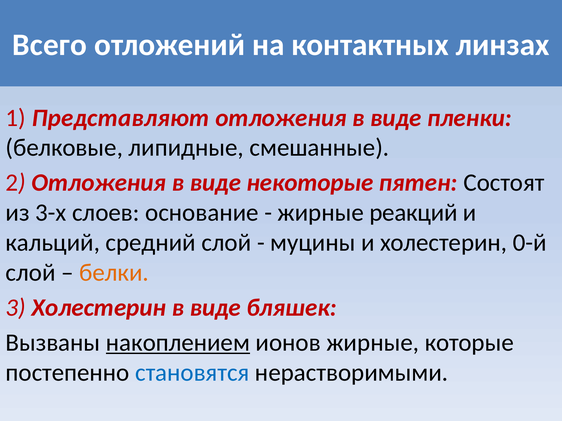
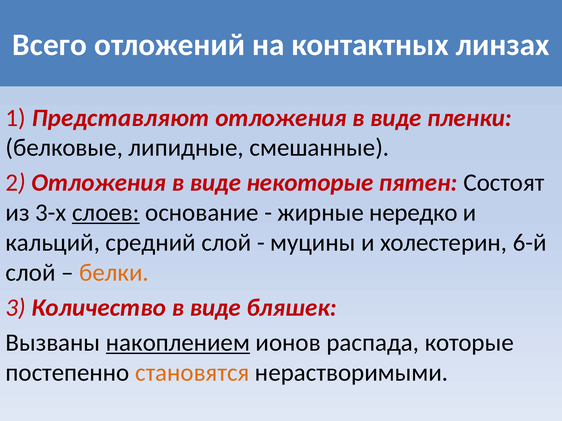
слоев underline: none -> present
реакций: реакций -> нередко
0-й: 0-й -> 6-й
3 Холестерин: Холестерин -> Количество
ионов жирные: жирные -> распада
становятся colour: blue -> orange
